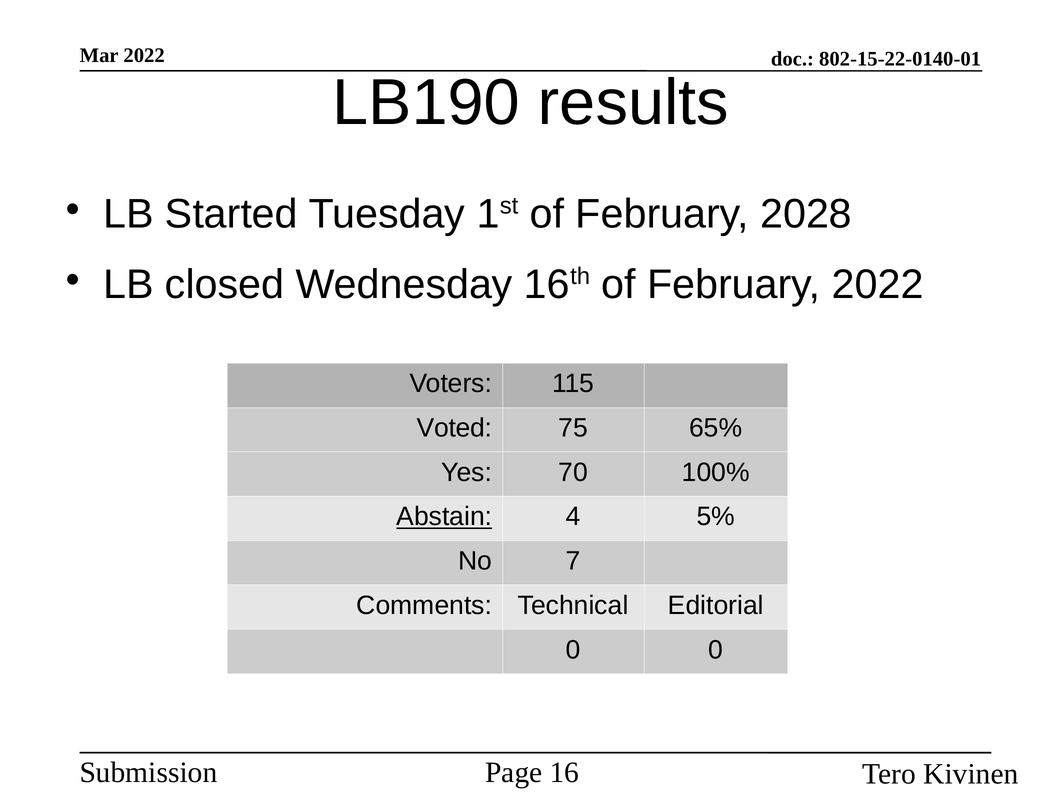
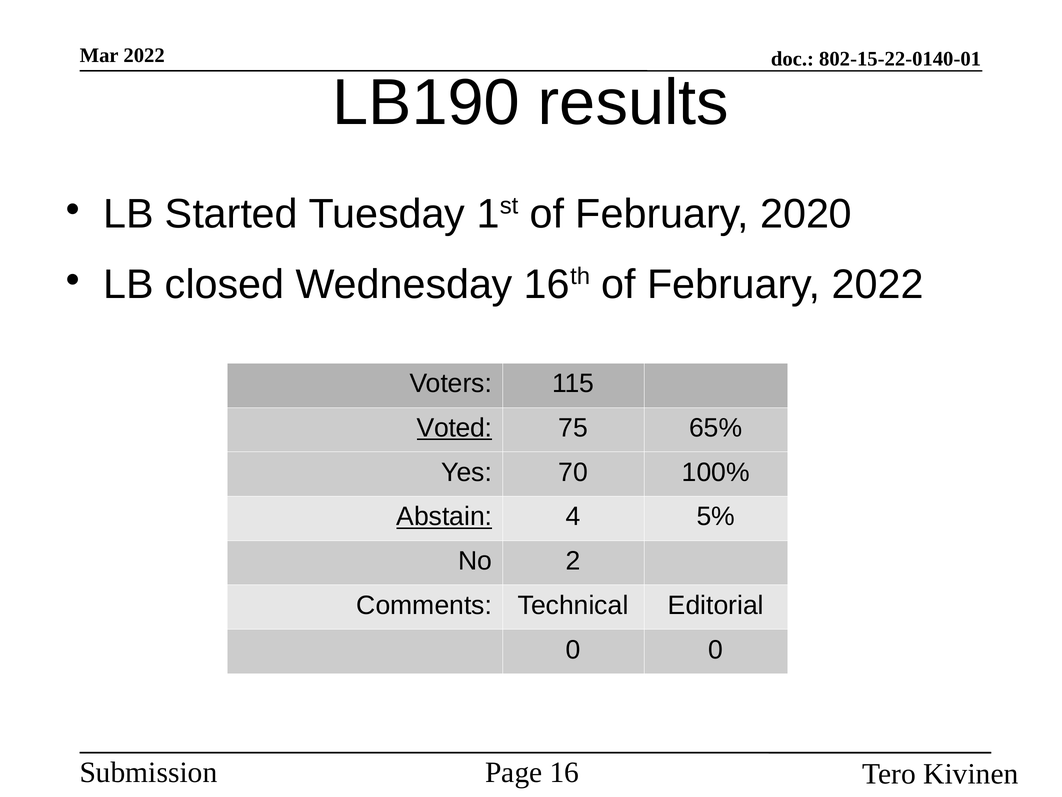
2028: 2028 -> 2020
Voted underline: none -> present
7: 7 -> 2
